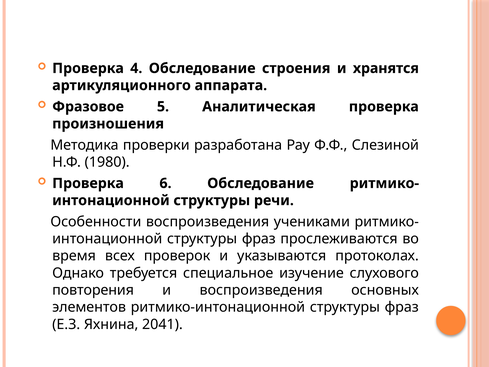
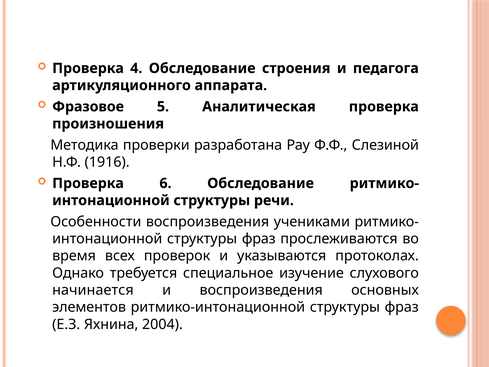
хранятся: хранятся -> педагога
1980: 1980 -> 1916
повторения: повторения -> начинается
2041: 2041 -> 2004
